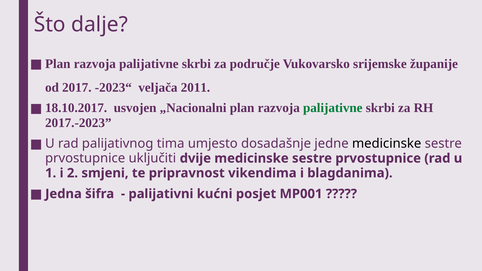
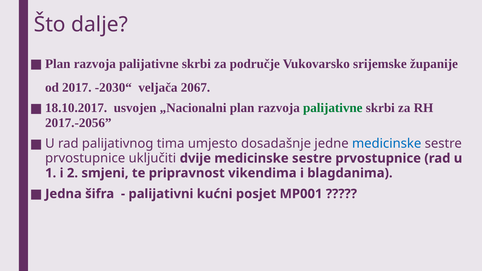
-2023“: -2023“ -> -2030“
2011: 2011 -> 2067
2017.-2023: 2017.-2023 -> 2017.-2056
medicinske at (387, 144) colour: black -> blue
